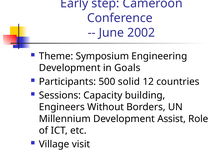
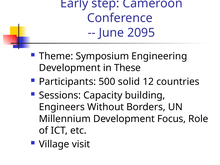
2002: 2002 -> 2095
Goals: Goals -> These
Assist: Assist -> Focus
